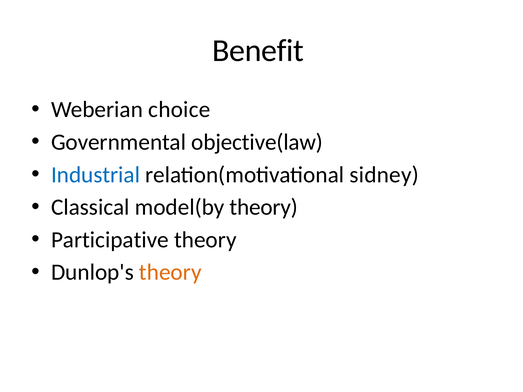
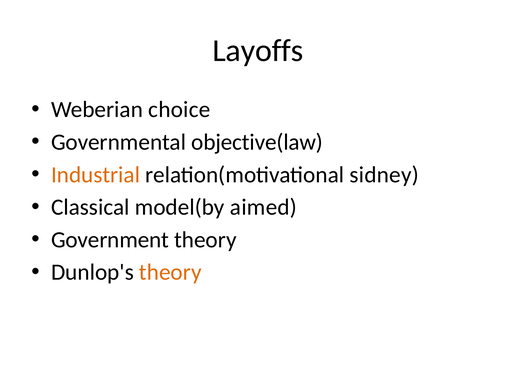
Benefit: Benefit -> Layoffs
Industrial colour: blue -> orange
model(by theory: theory -> aimed
Participative: Participative -> Government
